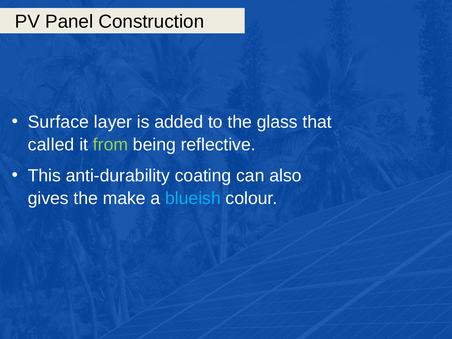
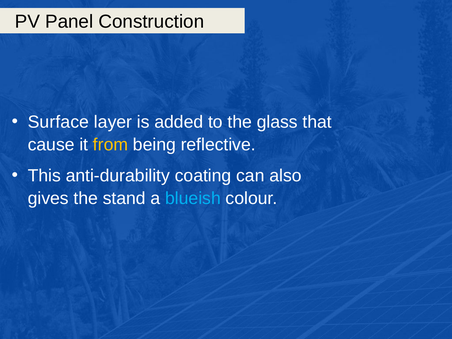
called: called -> cause
from colour: light green -> yellow
make: make -> stand
